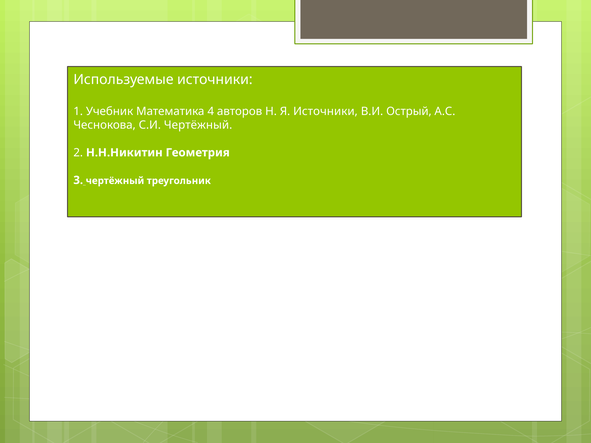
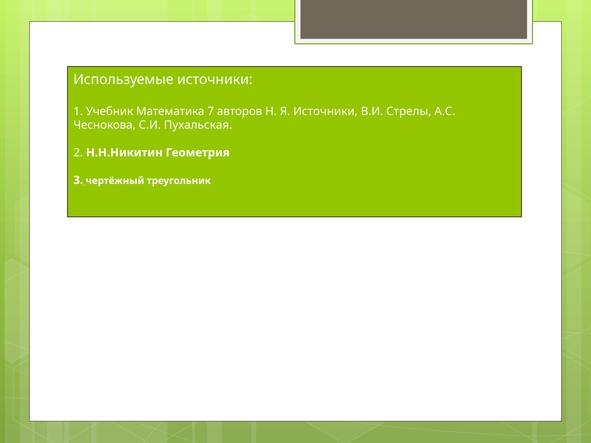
4: 4 -> 7
Острый: Острый -> Стрелы
С.И Чертёжный: Чертёжный -> Пухальская
